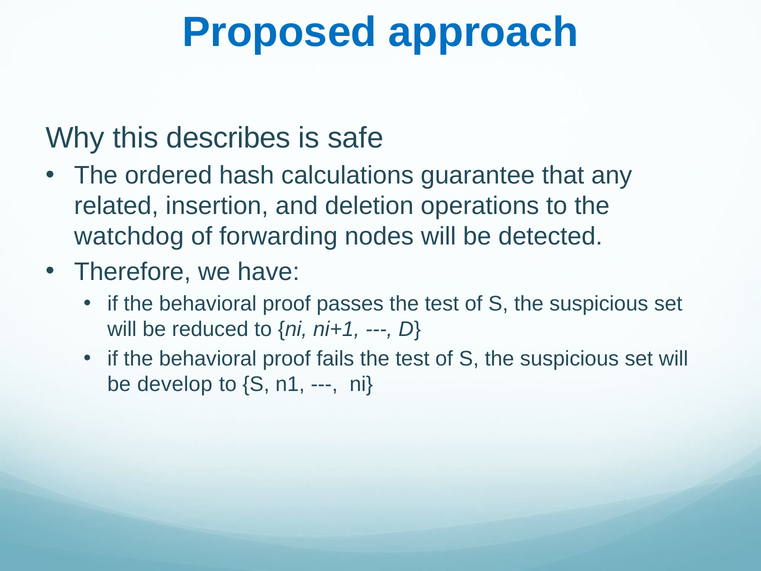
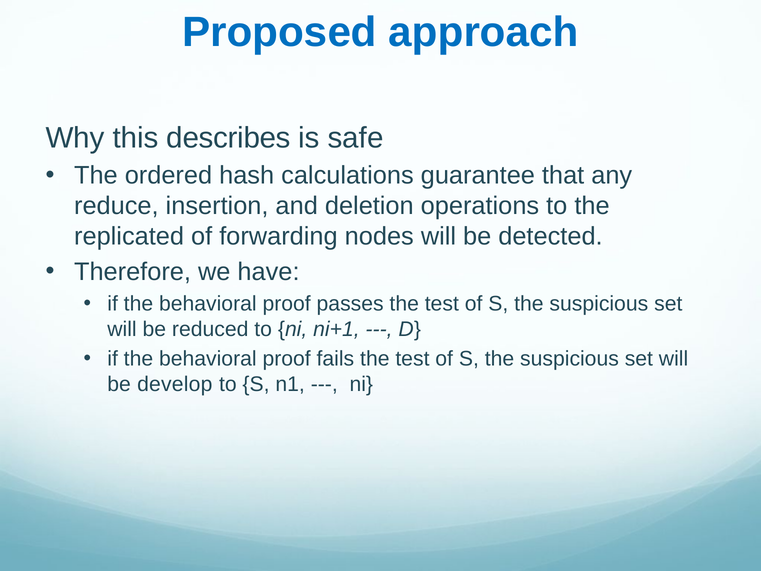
related: related -> reduce
watchdog: watchdog -> replicated
